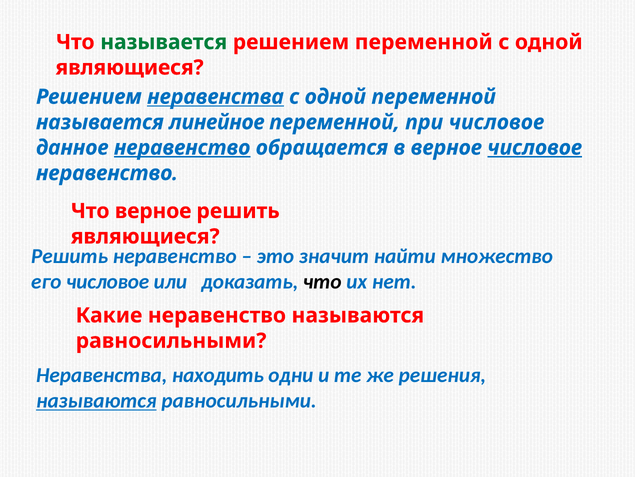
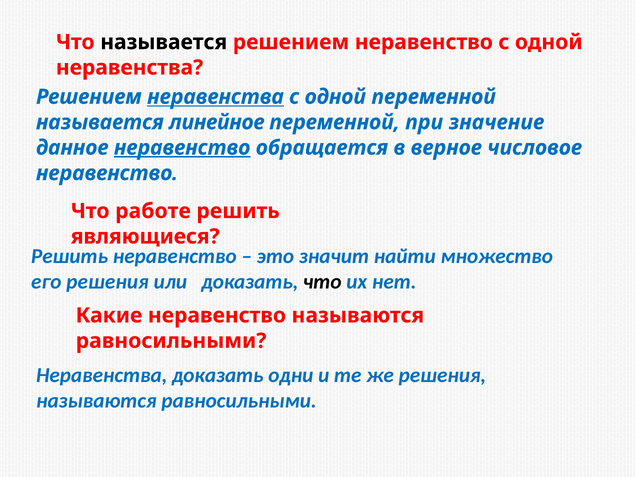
называется at (164, 42) colour: green -> black
решением переменной: переменной -> неравенство
являющиеся at (130, 67): являющиеся -> неравенства
при числовое: числовое -> значение
числовое at (535, 147) underline: present -> none
Что верное: верное -> работе
его числовое: числовое -> решения
Неравенства находить: находить -> доказать
называются at (96, 400) underline: present -> none
